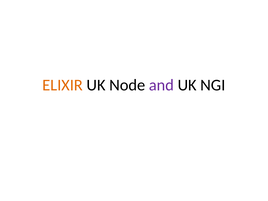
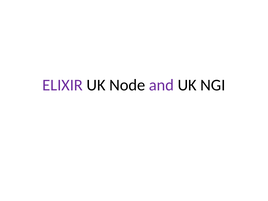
ELIXIR colour: orange -> purple
